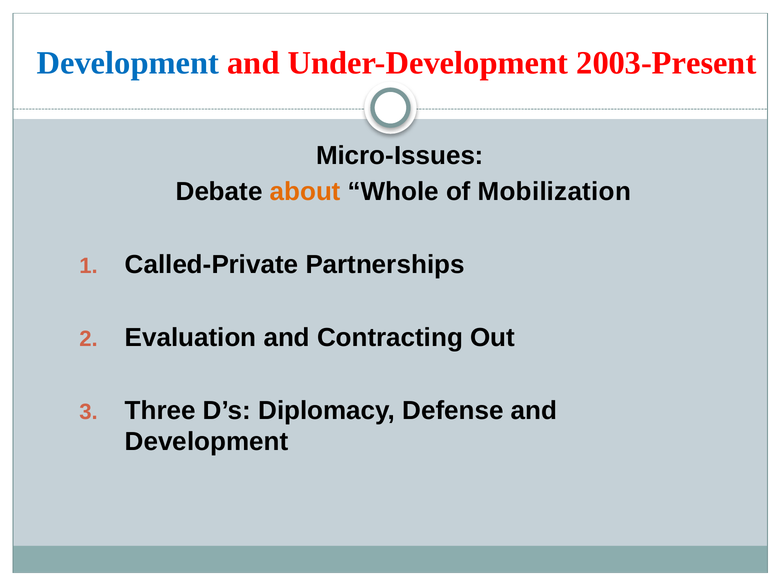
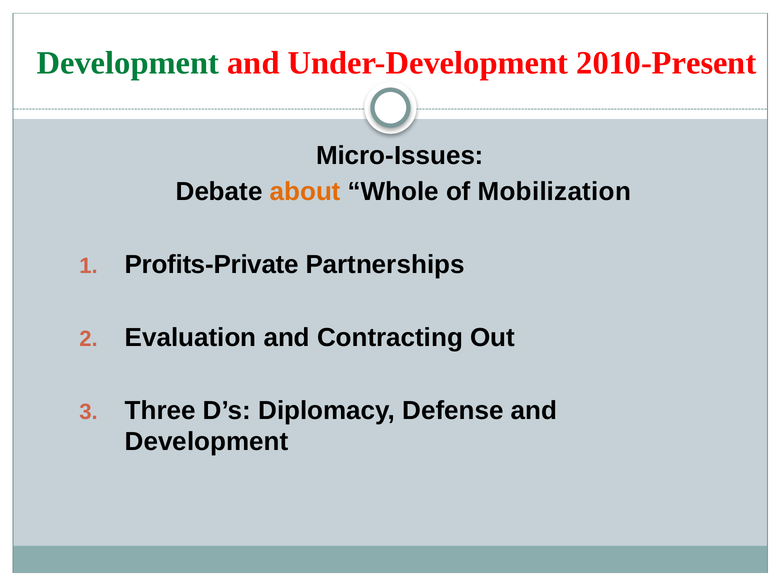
Development at (128, 63) colour: blue -> green
2003-Present: 2003-Present -> 2010-Present
Called-Private: Called-Private -> Profits-Private
